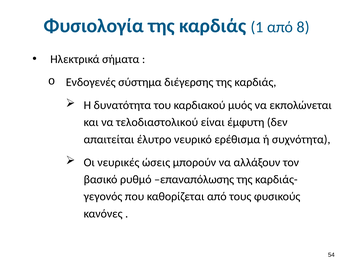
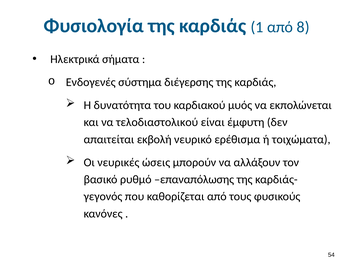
έλυτρο: έλυτρο -> εκβολή
συχνότητα: συχνότητα -> τοιχώματα
